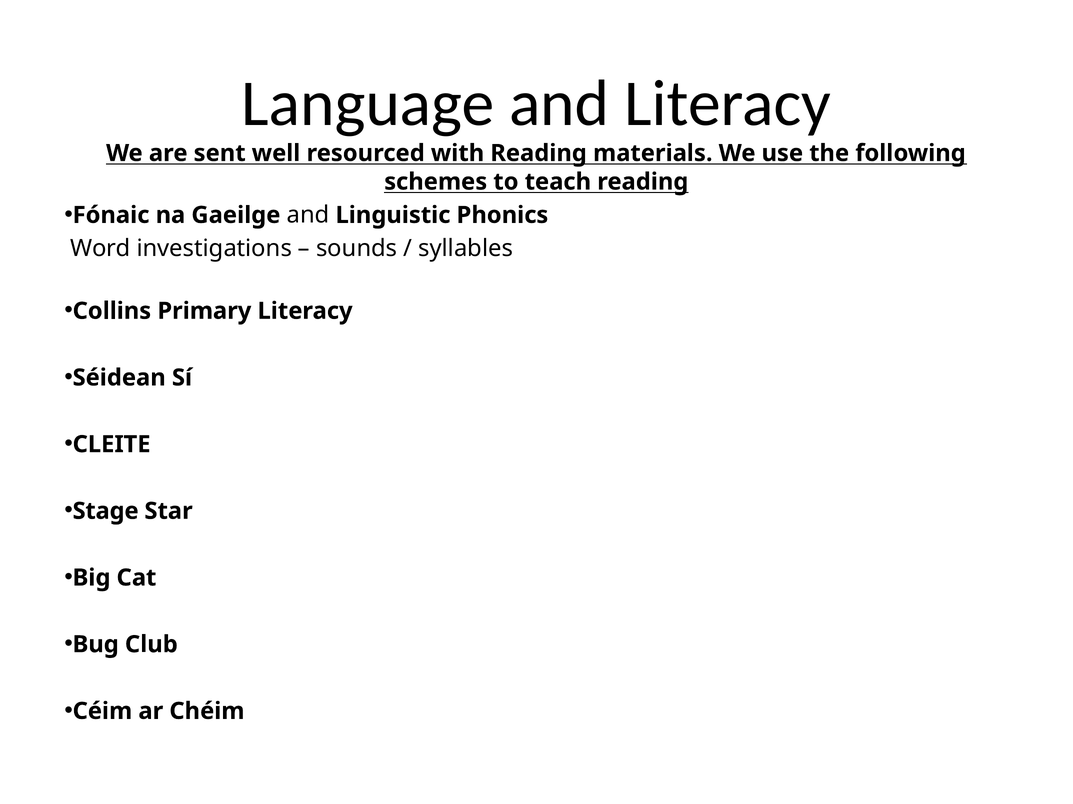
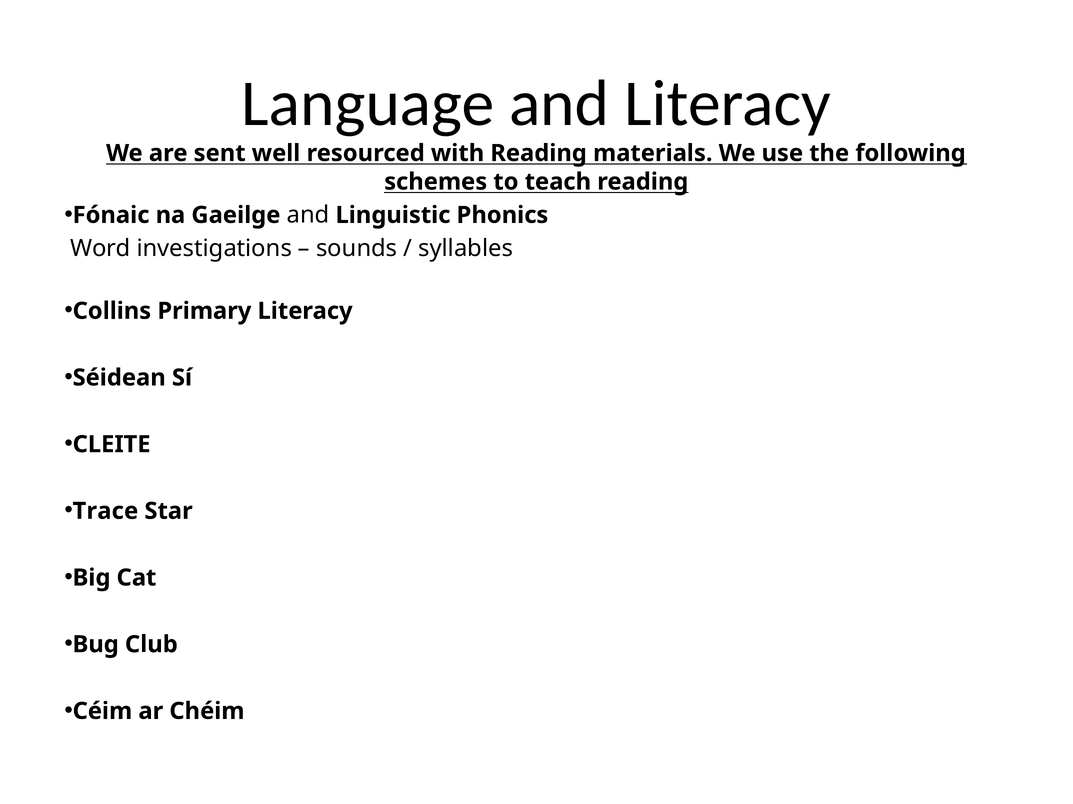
Stage: Stage -> Trace
